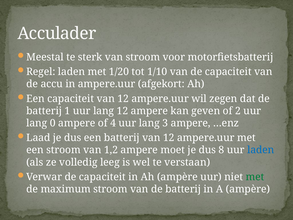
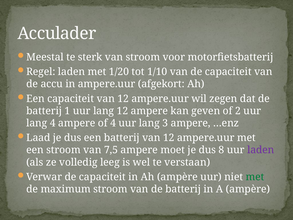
lang 0: 0 -> 4
1,2: 1,2 -> 7,5
laden at (261, 150) colour: blue -> purple
